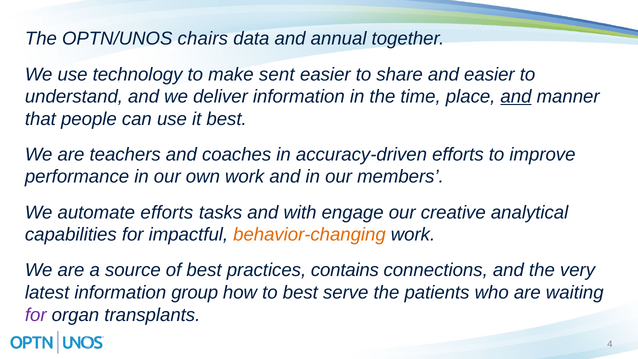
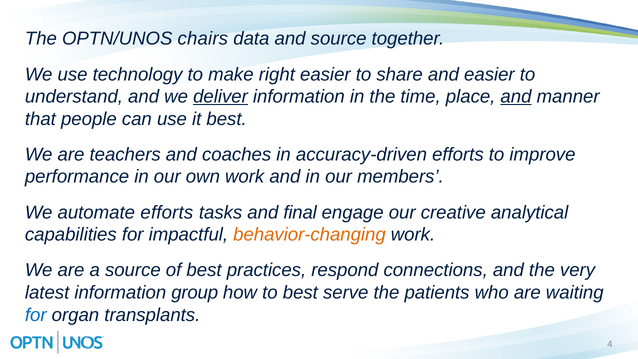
and annual: annual -> source
sent: sent -> right
deliver underline: none -> present
with: with -> final
contains: contains -> respond
for at (36, 315) colour: purple -> blue
